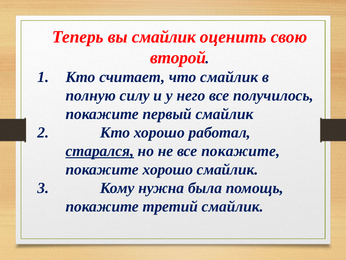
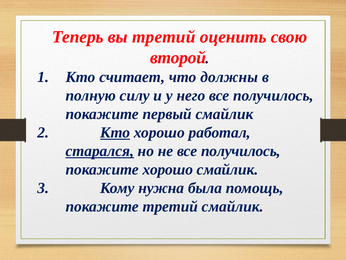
вы смайлик: смайлик -> третий
что смайлик: смайлик -> должны
Кто at (115, 132) underline: none -> present
не все покажите: покажите -> получилось
